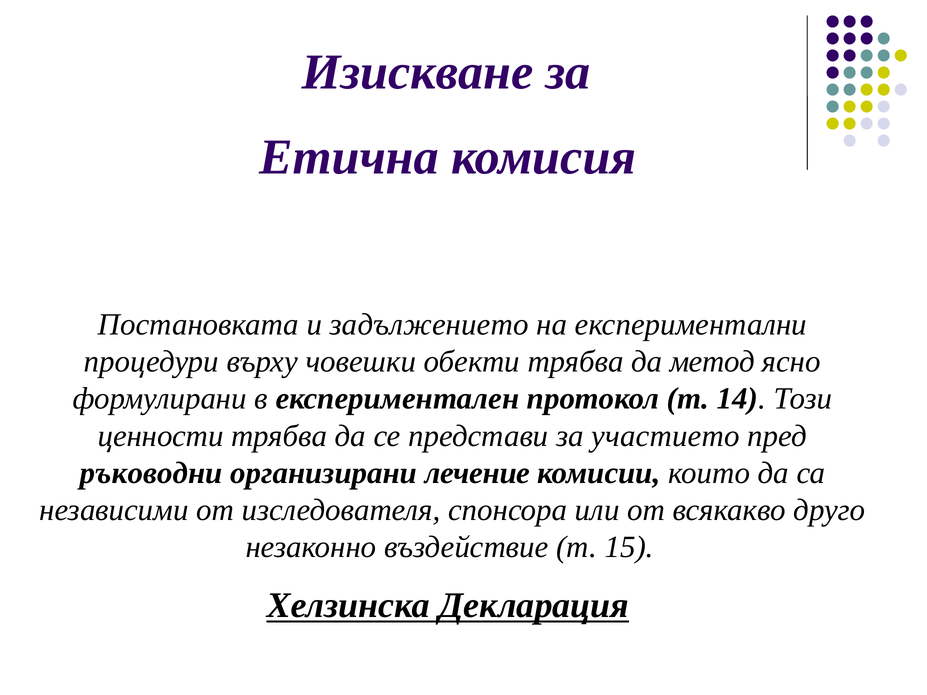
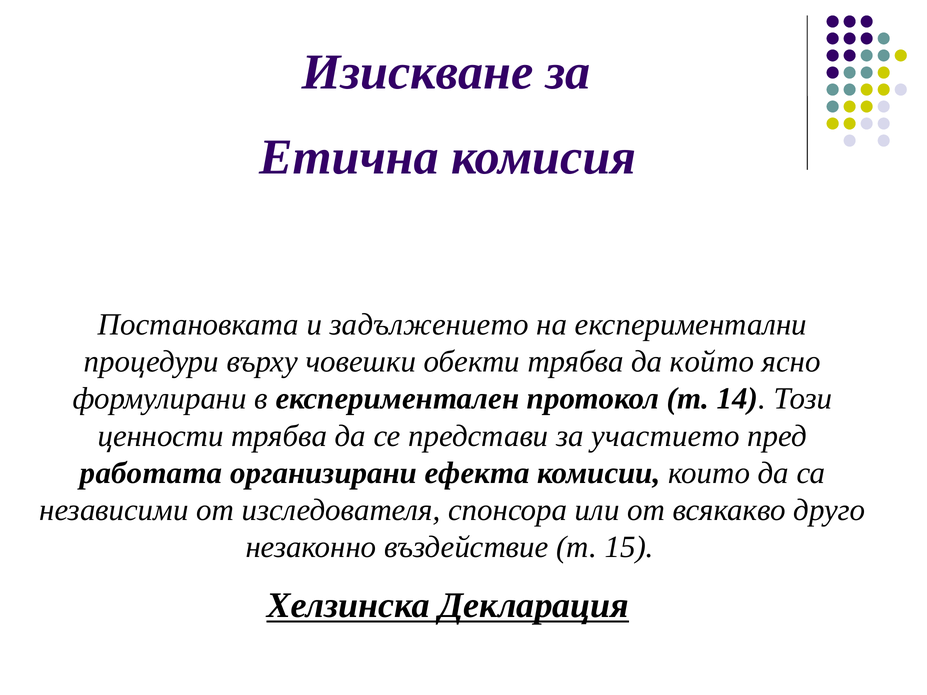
метод: метод -> който
ръководни: ръководни -> работата
лечение: лечение -> ефекта
